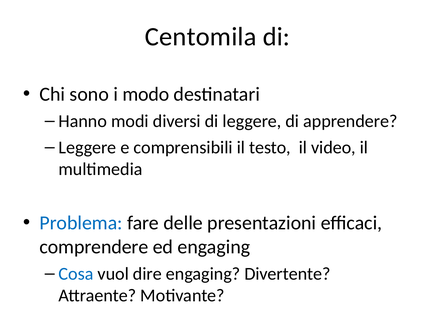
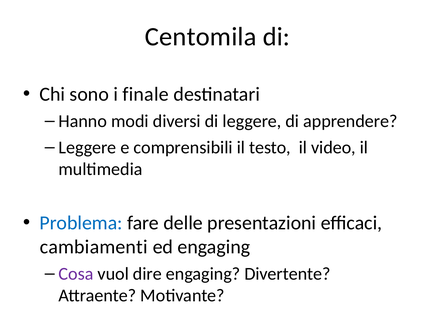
modo: modo -> finale
comprendere: comprendere -> cambiamenti
Cosa colour: blue -> purple
